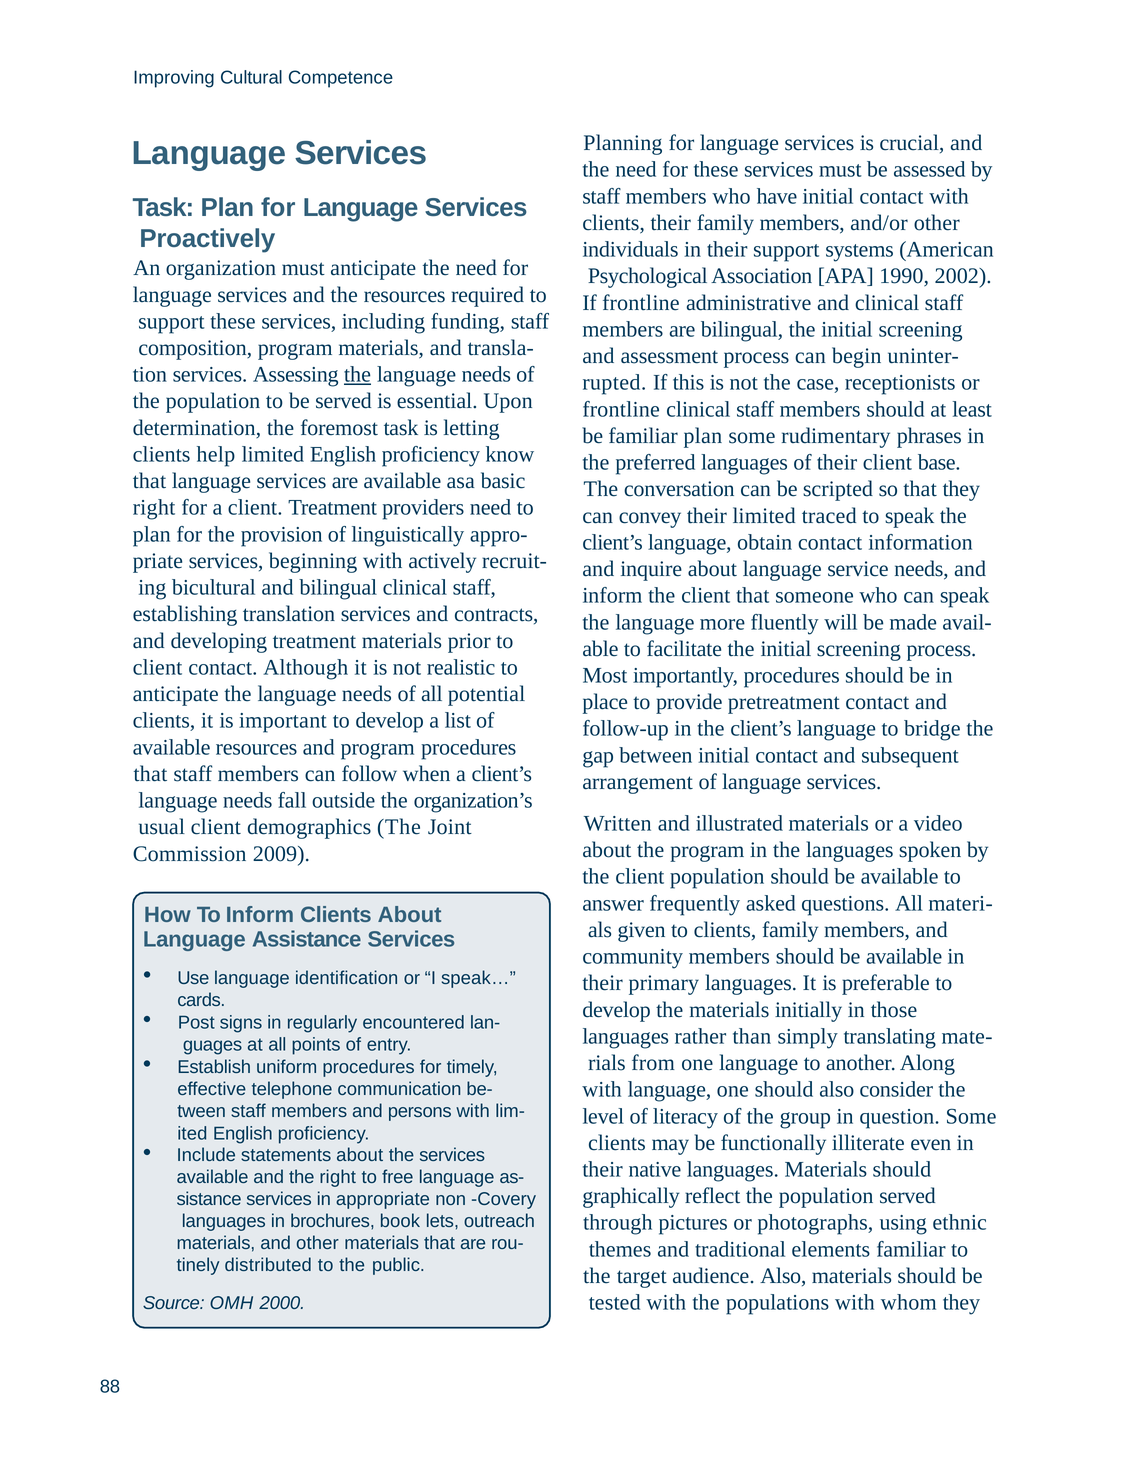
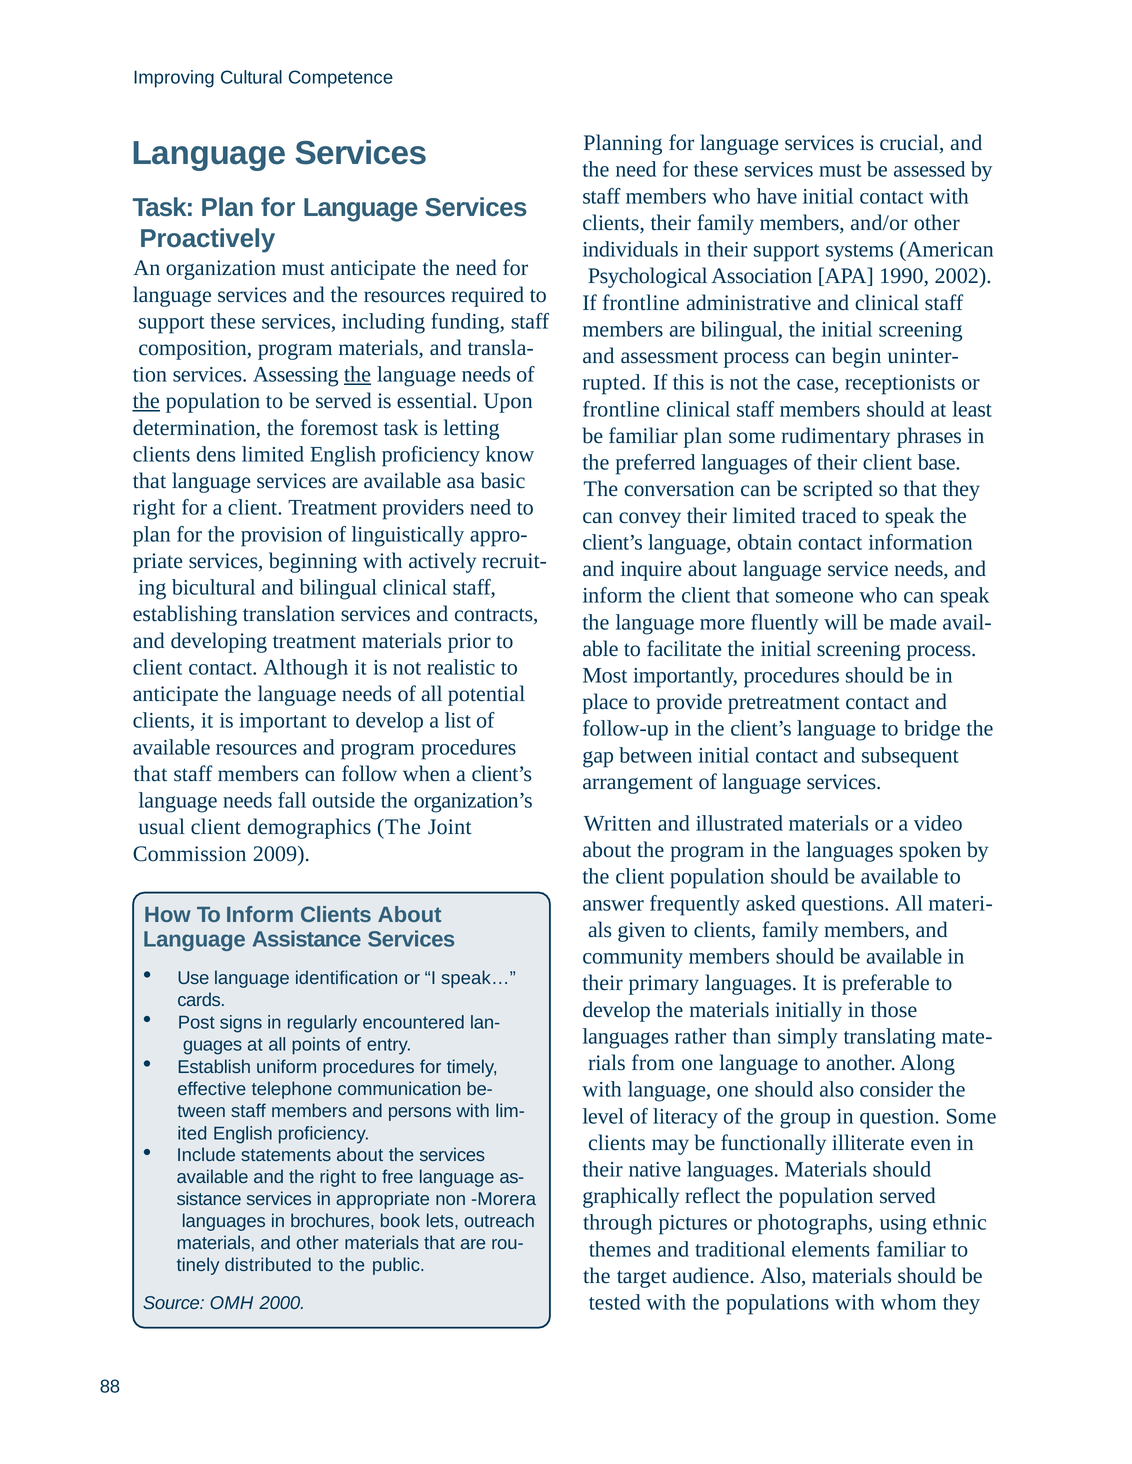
the at (146, 401) underline: none -> present
help: help -> dens
Covery: Covery -> Morera
